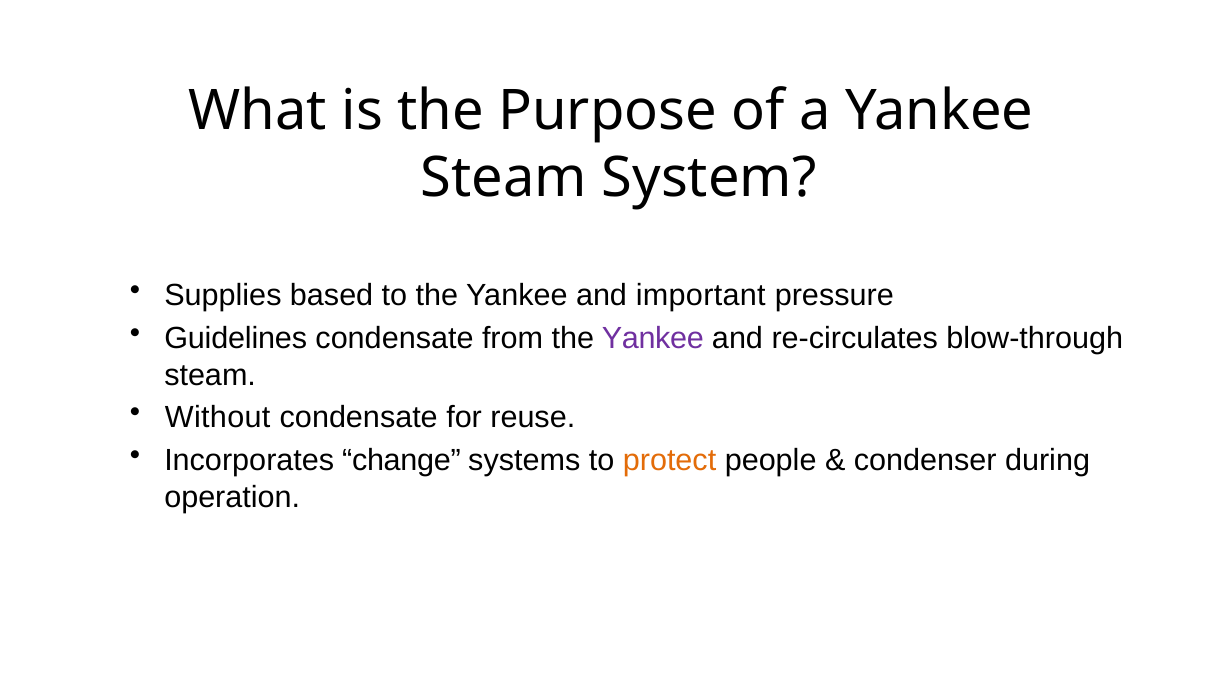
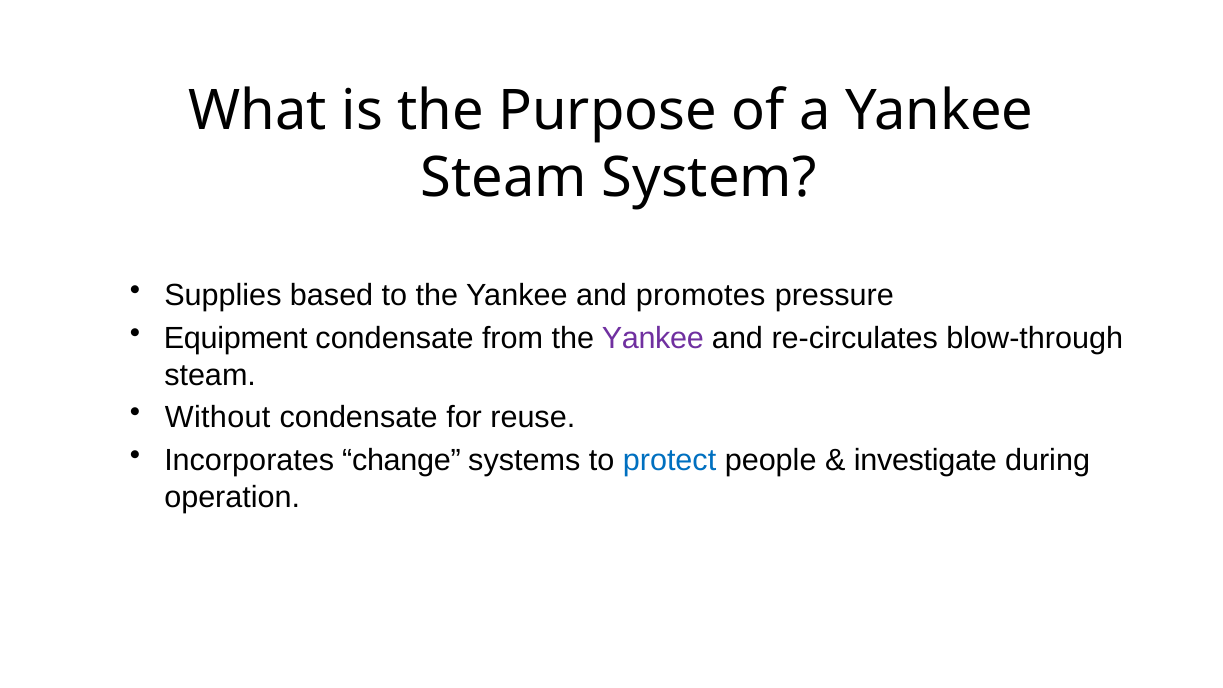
important: important -> promotes
Guidelines: Guidelines -> Equipment
protect colour: orange -> blue
condenser: condenser -> investigate
